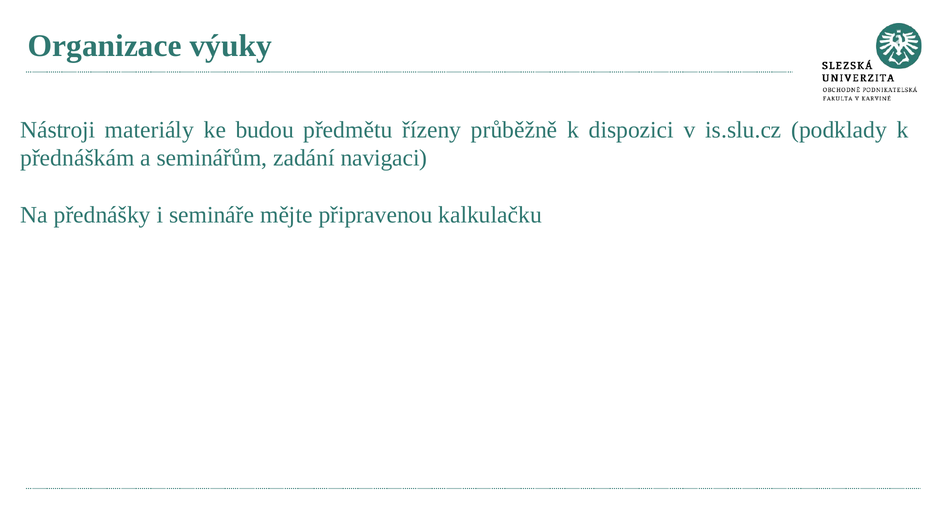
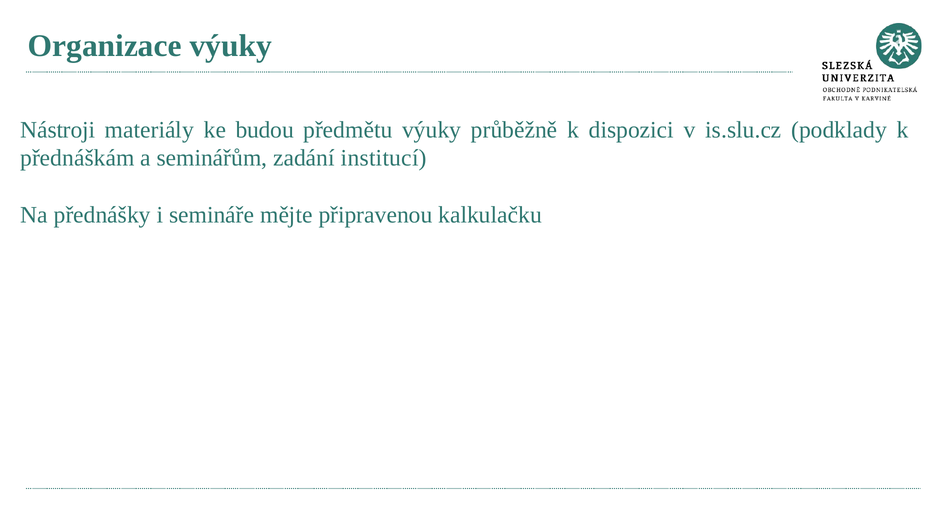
předmětu řízeny: řízeny -> výuky
navigaci: navigaci -> institucí
